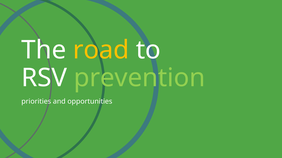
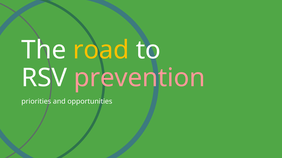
prevention colour: light green -> pink
